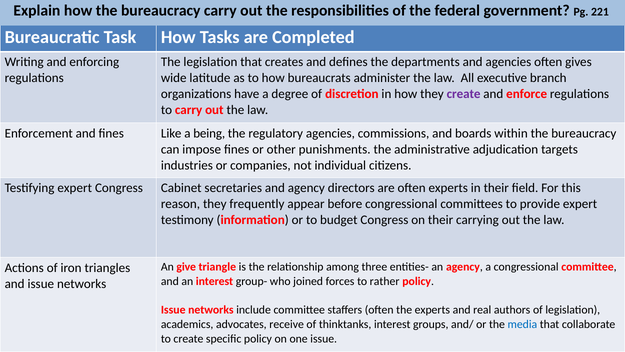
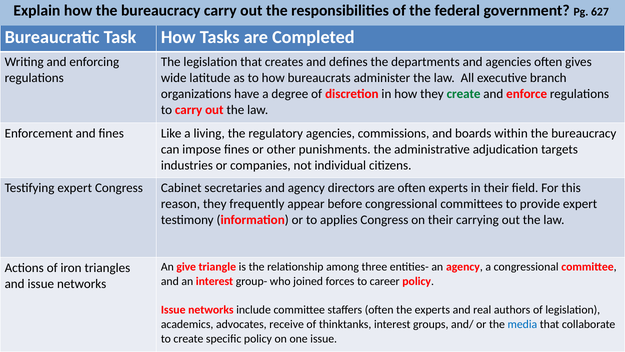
221: 221 -> 627
create at (464, 94) colour: purple -> green
being: being -> living
budget: budget -> applies
rather: rather -> career
